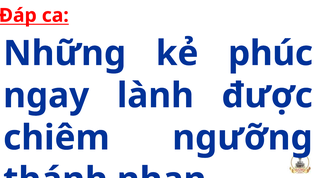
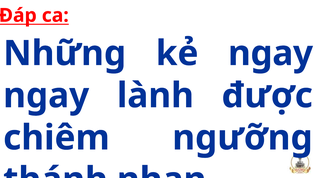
kẻ phúc: phúc -> ngay
